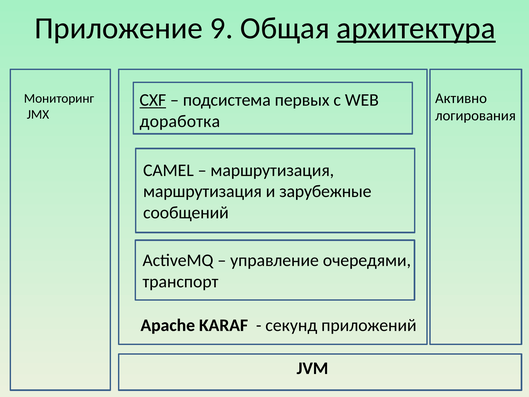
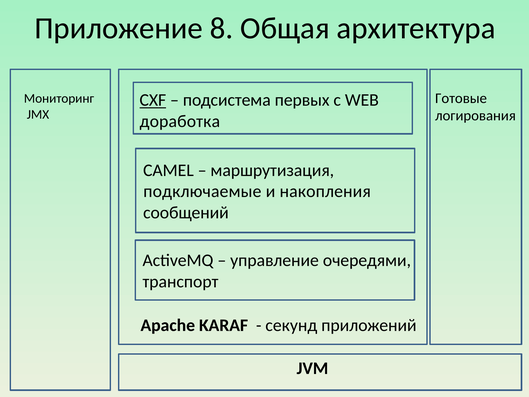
9: 9 -> 8
архитектура underline: present -> none
Активно: Активно -> Готовые
маршрутизация at (202, 191): маршрутизация -> подключаемые
зарубежные: зарубежные -> накопления
